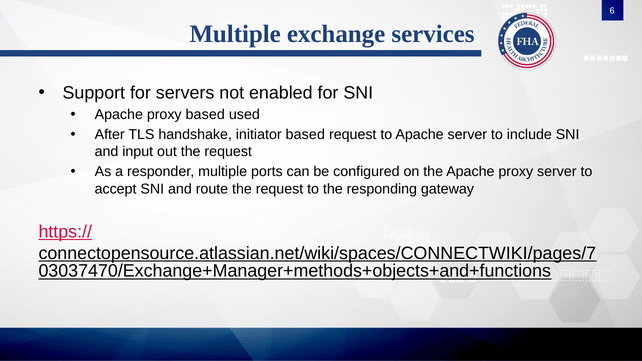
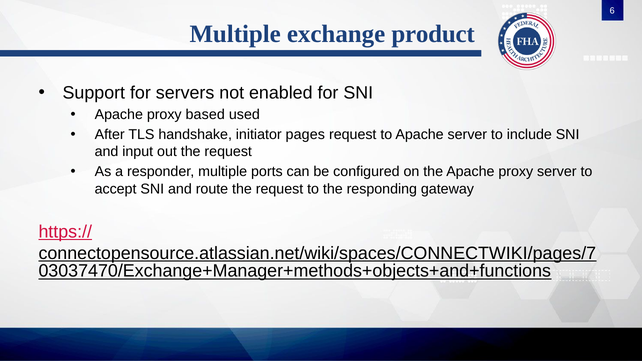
services: services -> product
initiator based: based -> pages
